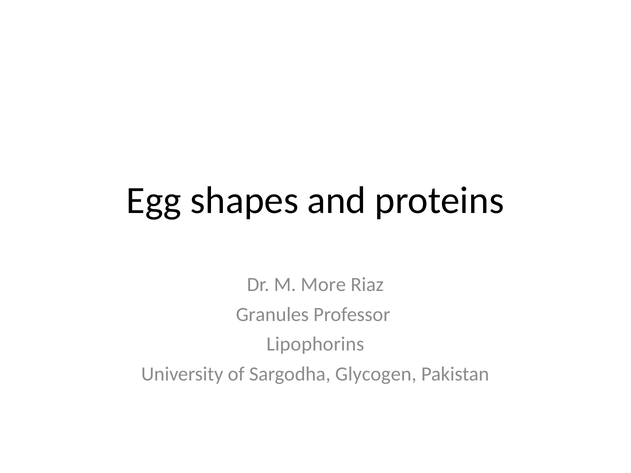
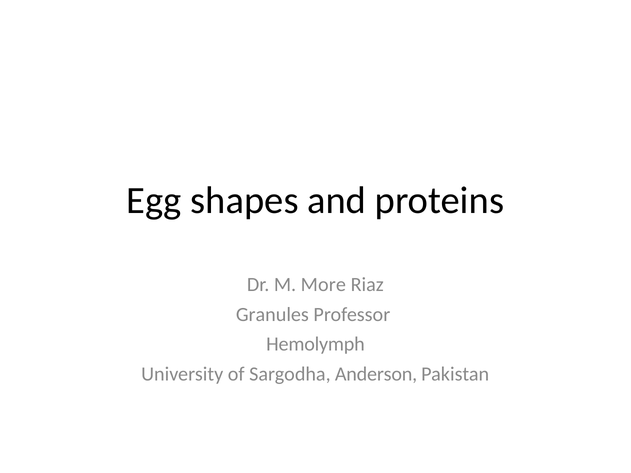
Lipophorins: Lipophorins -> Hemolymph
Glycogen: Glycogen -> Anderson
